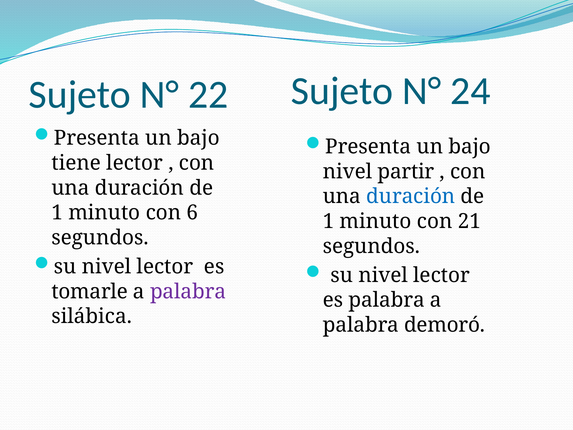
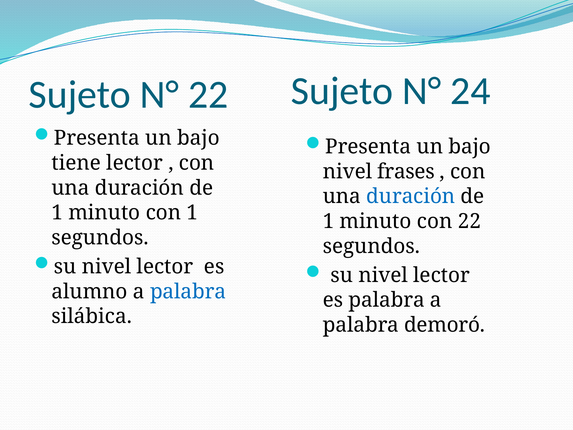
partir: partir -> frases
con 6: 6 -> 1
con 21: 21 -> 22
tomarle: tomarle -> alumno
palabra at (188, 291) colour: purple -> blue
